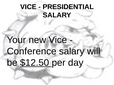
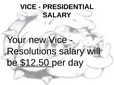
Conference: Conference -> Resolutions
